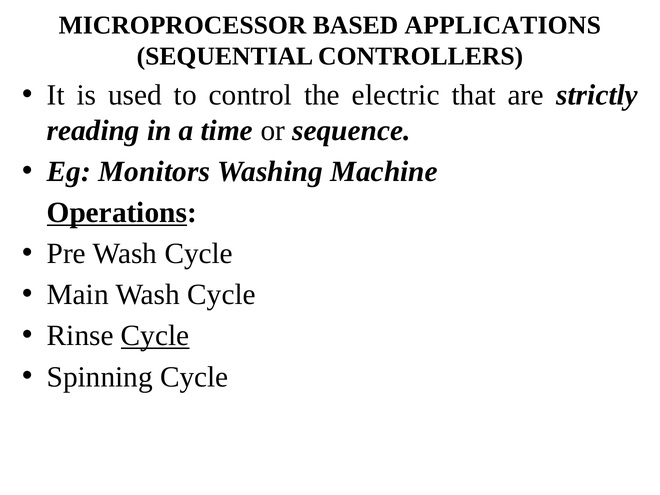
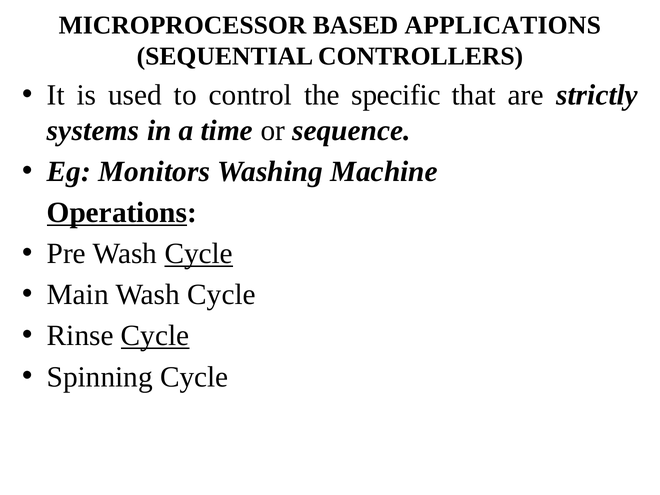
electric: electric -> specific
reading: reading -> systems
Cycle at (199, 254) underline: none -> present
